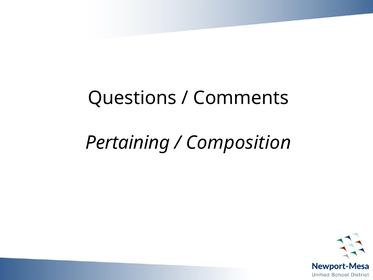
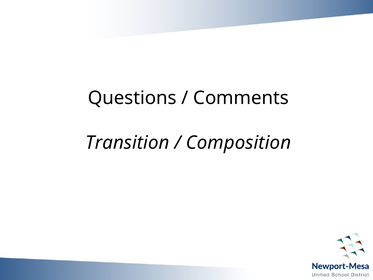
Pertaining: Pertaining -> Transition
